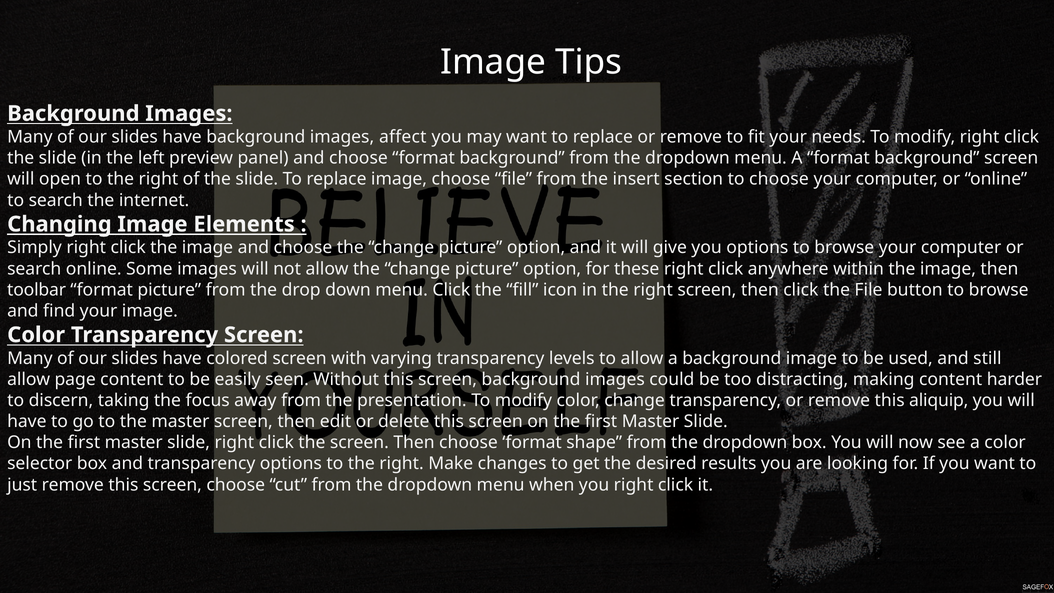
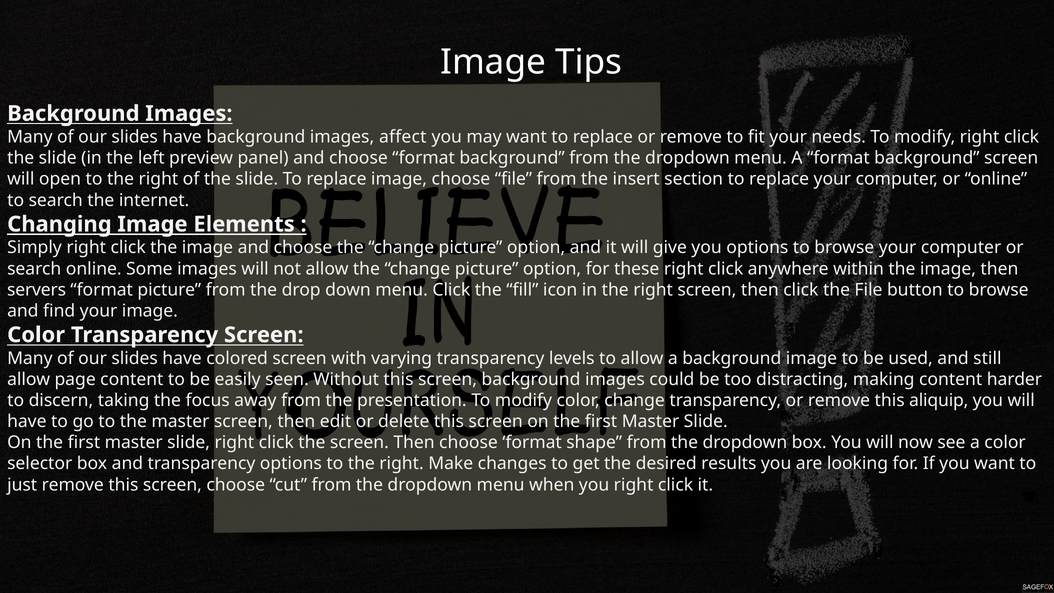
section to choose: choose -> replace
toolbar: toolbar -> servers
